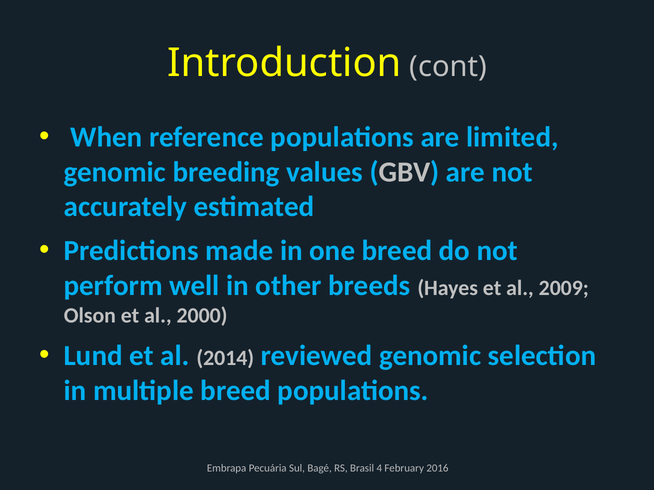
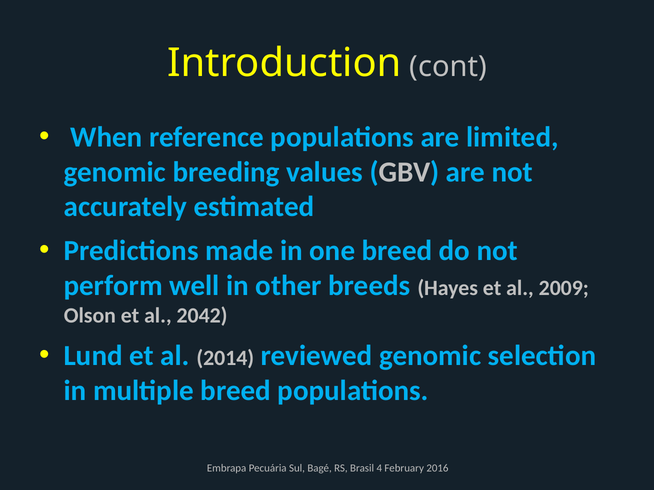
2000: 2000 -> 2042
